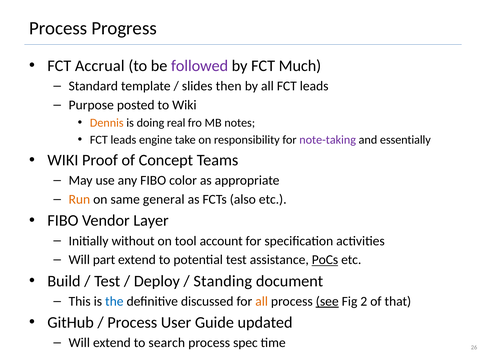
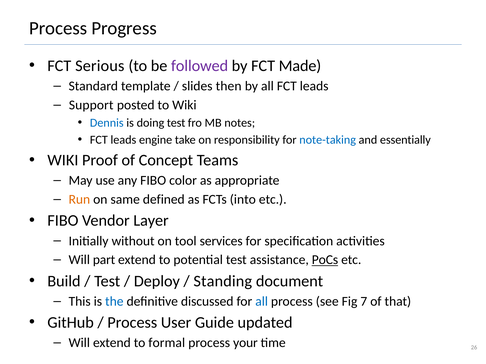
Accrual: Accrual -> Serious
Much: Much -> Made
Purpose: Purpose -> Support
Dennis colour: orange -> blue
doing real: real -> test
note-taking colour: purple -> blue
general: general -> defined
also: also -> into
account: account -> services
all at (262, 302) colour: orange -> blue
see underline: present -> none
2: 2 -> 7
search: search -> formal
spec: spec -> your
